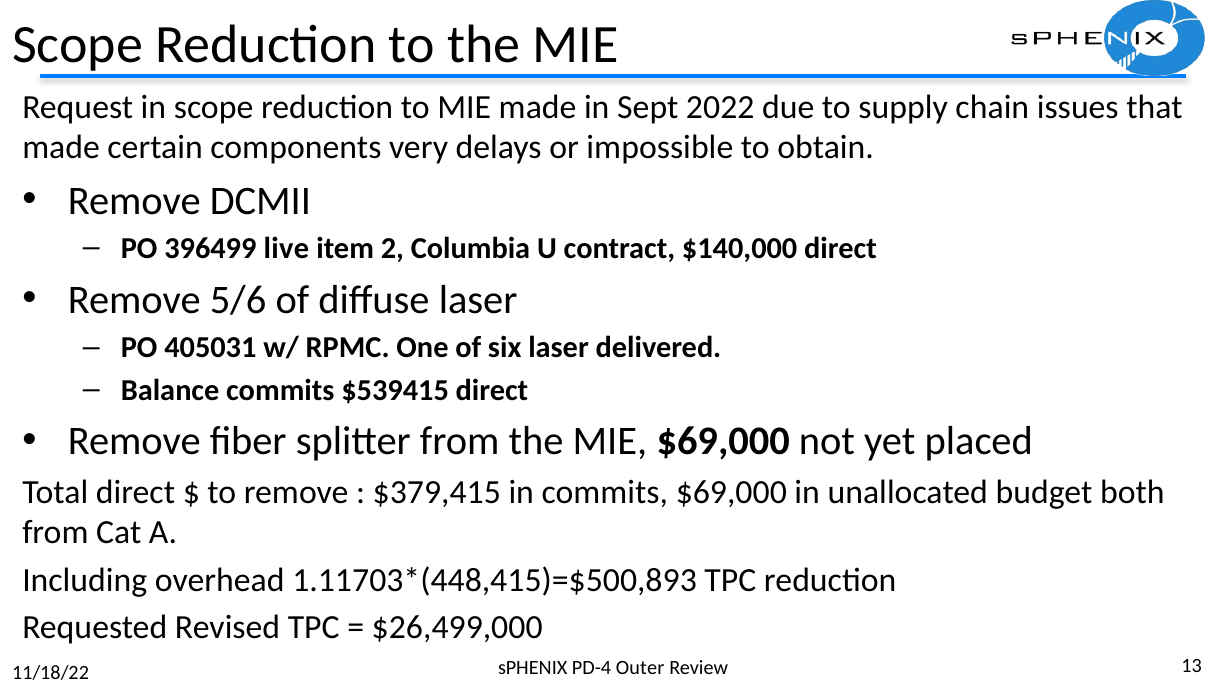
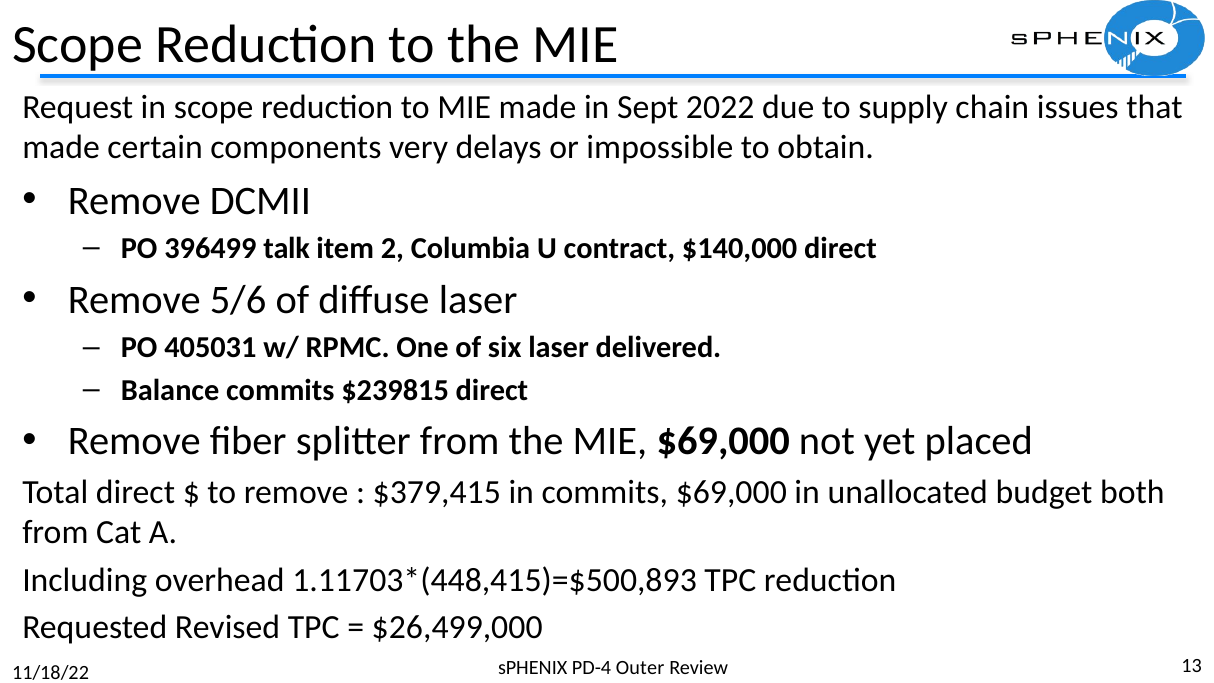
live: live -> talk
$539415: $539415 -> $239815
